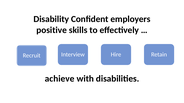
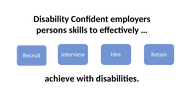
positive: positive -> persons
